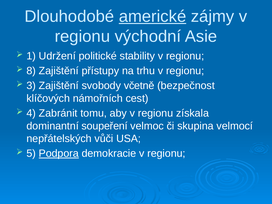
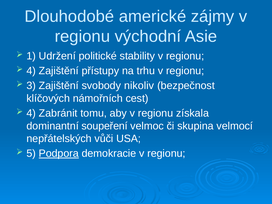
americké underline: present -> none
8 at (31, 71): 8 -> 4
včetně: včetně -> nikoliv
